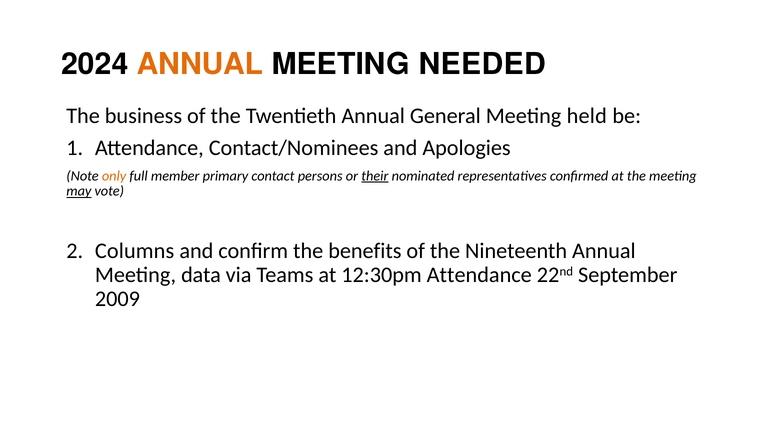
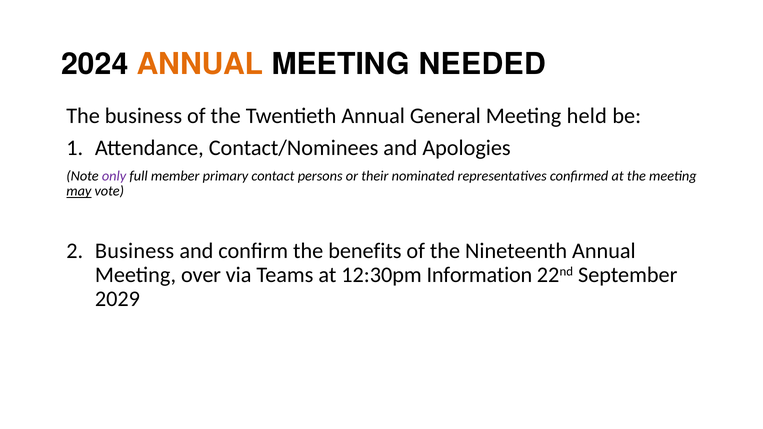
only colour: orange -> purple
their underline: present -> none
Columns at (135, 251): Columns -> Business
data: data -> over
12:30pm Attendance: Attendance -> Information
2009: 2009 -> 2029
